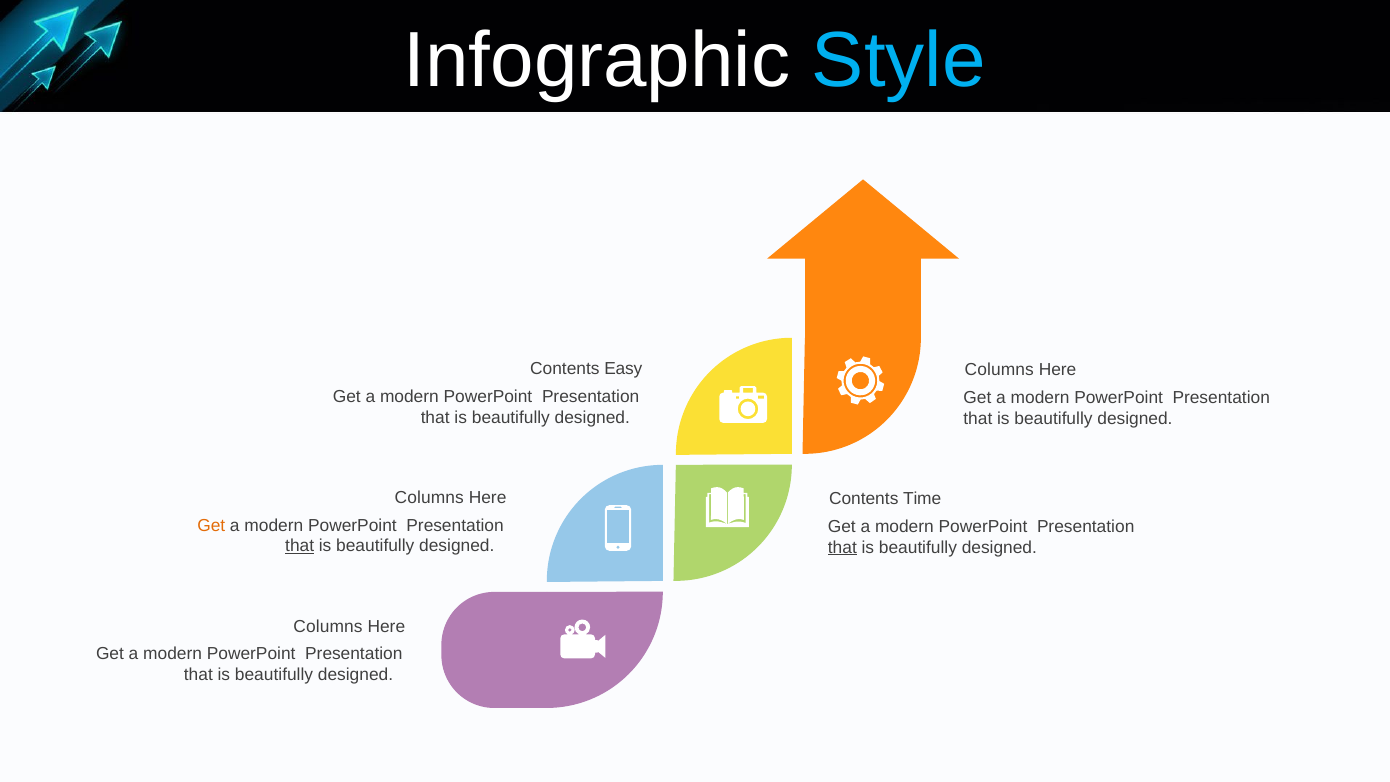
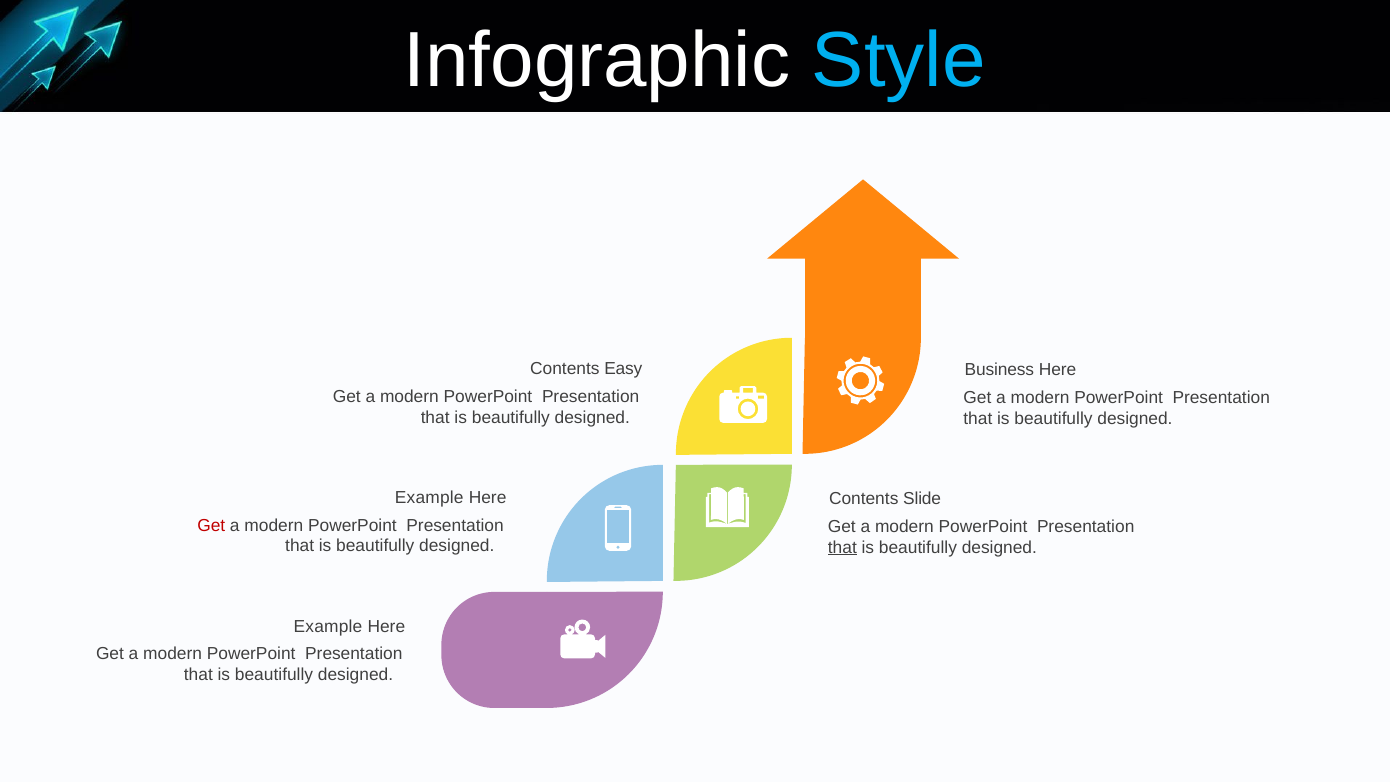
Columns at (999, 370): Columns -> Business
Columns at (429, 498): Columns -> Example
Time: Time -> Slide
Get at (211, 525) colour: orange -> red
that at (300, 546) underline: present -> none
Columns at (328, 626): Columns -> Example
